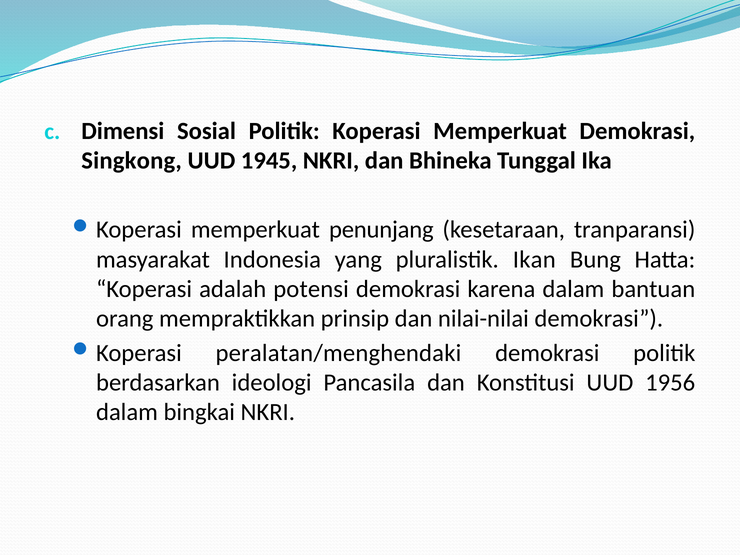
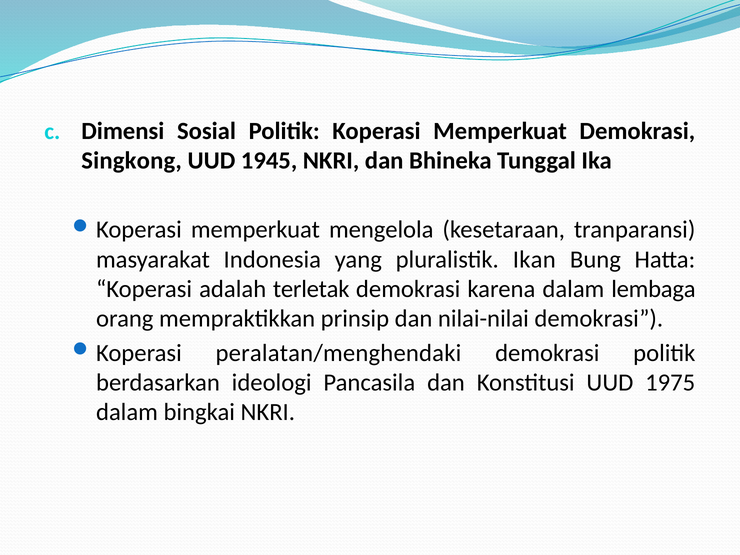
penunjang: penunjang -> mengelola
potensi: potensi -> terletak
bantuan: bantuan -> lembaga
1956: 1956 -> 1975
